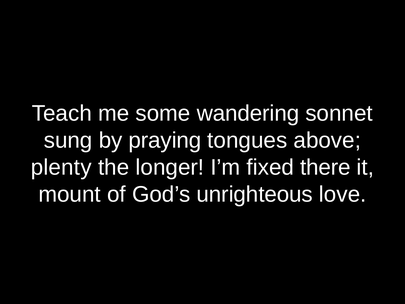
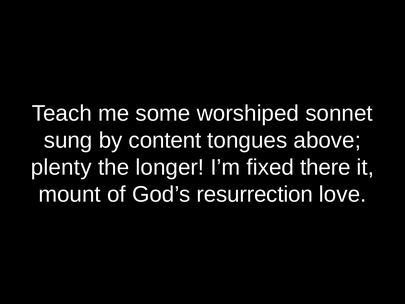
wandering: wandering -> worshiped
praying: praying -> content
unrighteous: unrighteous -> resurrection
